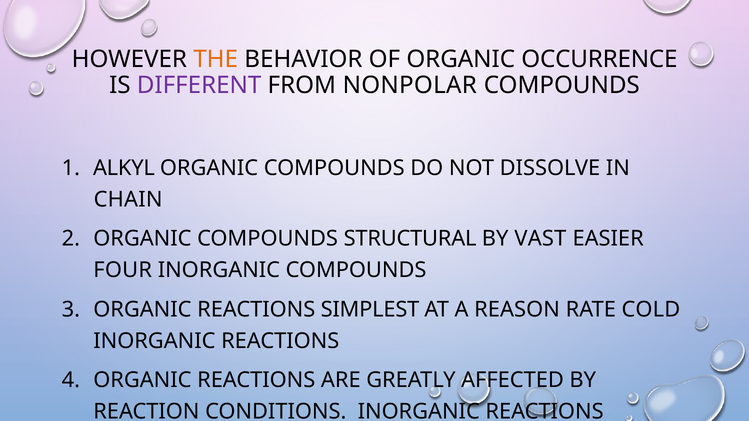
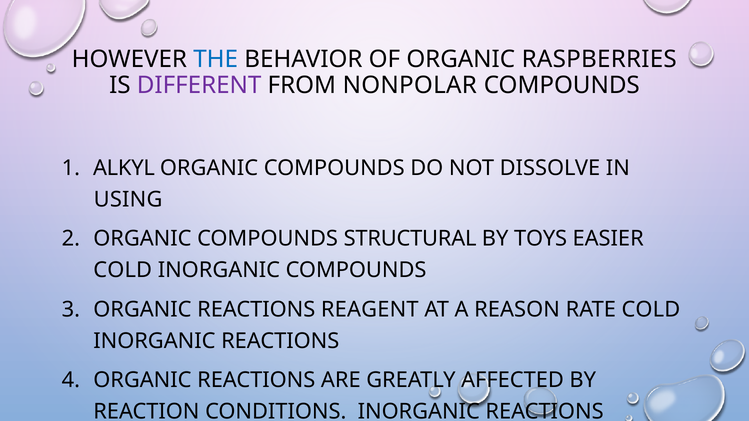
THE colour: orange -> blue
OCCURRENCE: OCCURRENCE -> RASPBERRIES
CHAIN: CHAIN -> USING
VAST: VAST -> TOYS
FOUR at (123, 270): FOUR -> COLD
SIMPLEST: SIMPLEST -> REAGENT
